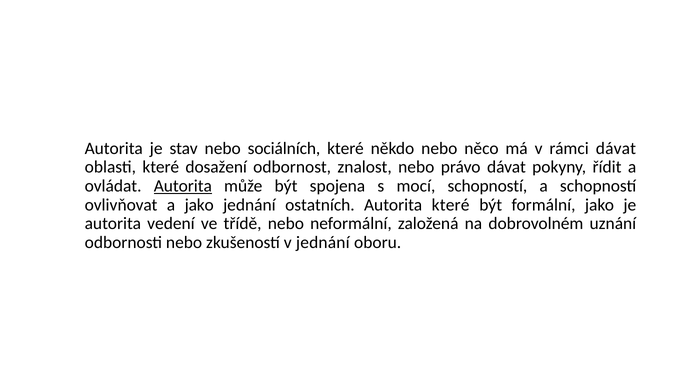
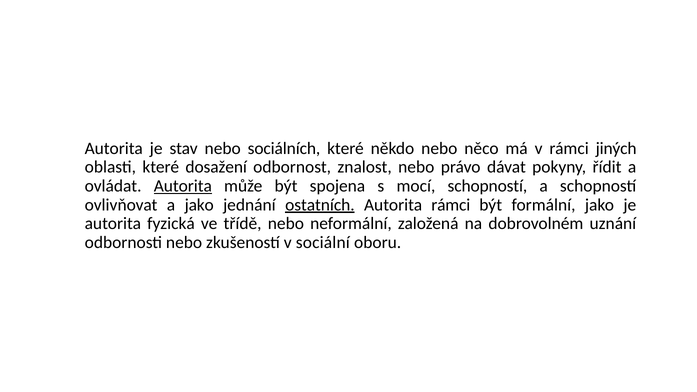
rámci dávat: dávat -> jiných
ostatních underline: none -> present
Autorita které: které -> rámci
vedení: vedení -> fyzická
v jednání: jednání -> sociální
